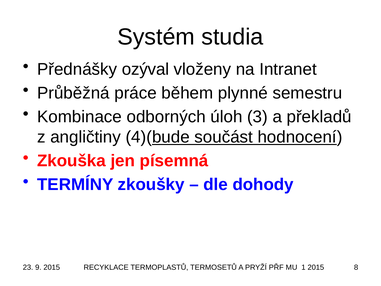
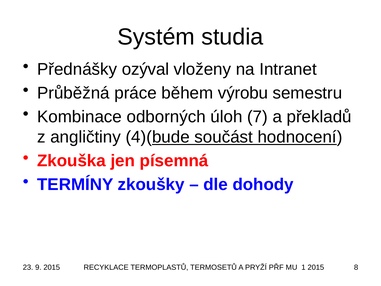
plynné: plynné -> výrobu
3: 3 -> 7
